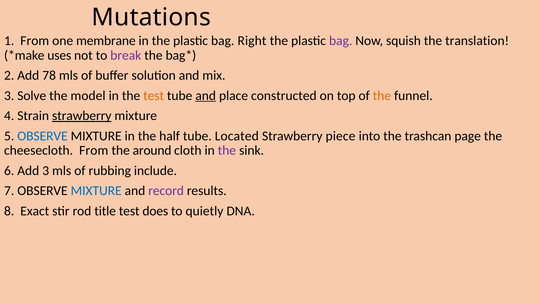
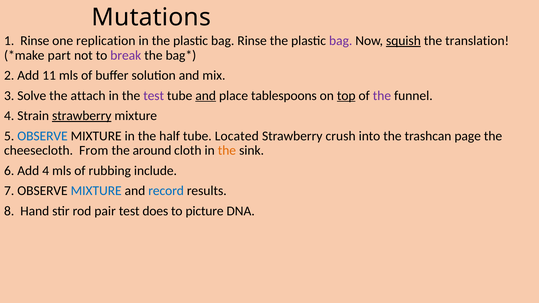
1 From: From -> Rinse
membrane: membrane -> replication
bag Right: Right -> Rinse
squish underline: none -> present
uses: uses -> part
78: 78 -> 11
model: model -> attach
test at (154, 96) colour: orange -> purple
constructed: constructed -> tablespoons
top underline: none -> present
the at (382, 96) colour: orange -> purple
piece: piece -> crush
the at (227, 151) colour: purple -> orange
Add 3: 3 -> 4
record colour: purple -> blue
Exact: Exact -> Hand
title: title -> pair
quietly: quietly -> picture
